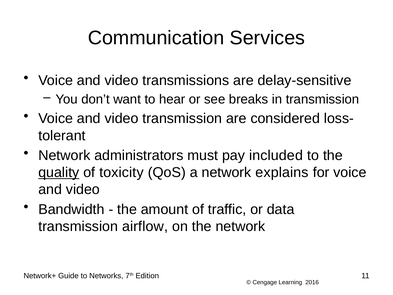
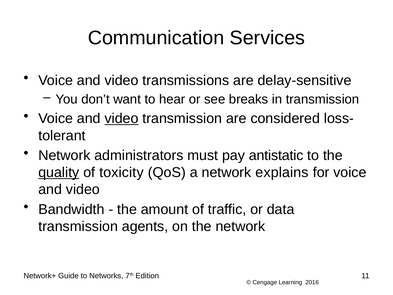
video at (122, 118) underline: none -> present
included: included -> antistatic
airflow: airflow -> agents
